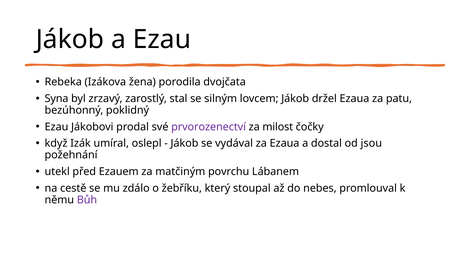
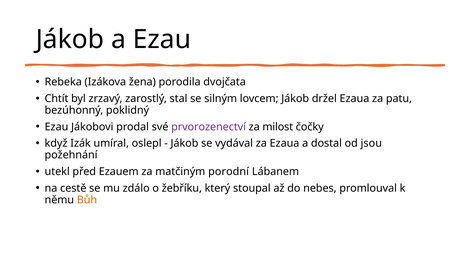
Syna: Syna -> Chtít
povrchu: povrchu -> porodní
Bůh colour: purple -> orange
